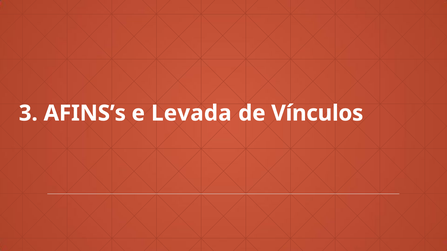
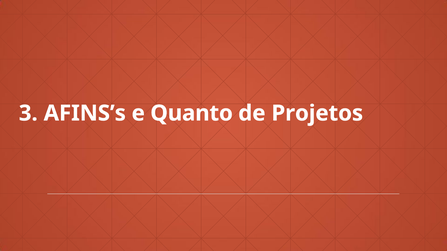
Levada: Levada -> Quanto
Vínculos: Vínculos -> Projetos
